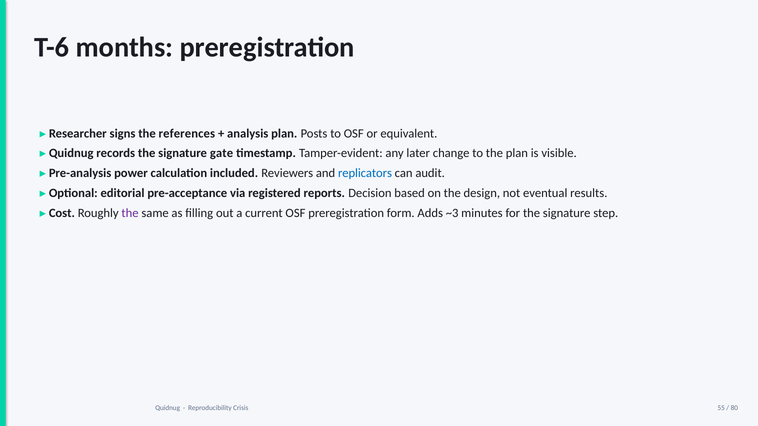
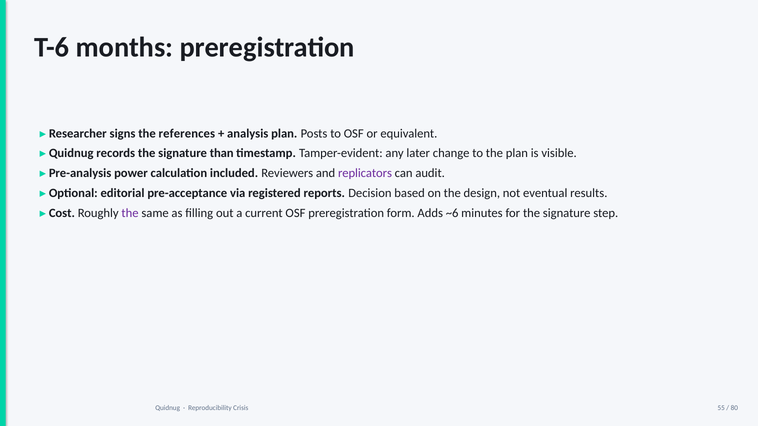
gate: gate -> than
replicators colour: blue -> purple
~3: ~3 -> ~6
